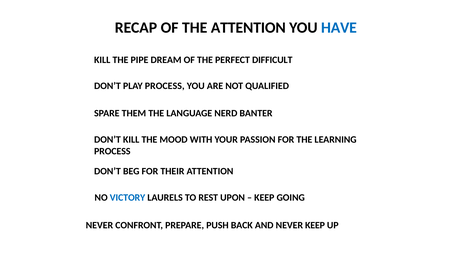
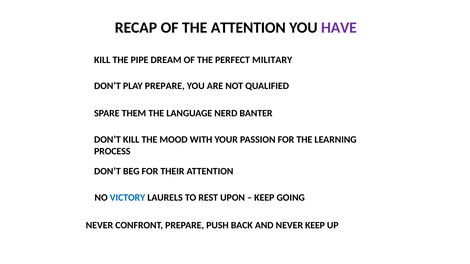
HAVE colour: blue -> purple
DIFFICULT: DIFFICULT -> MILITARY
PLAY PROCESS: PROCESS -> PREPARE
